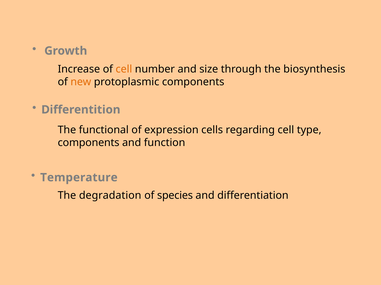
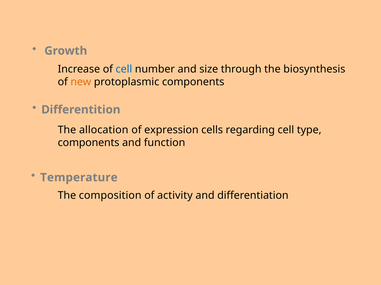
cell at (124, 69) colour: orange -> blue
functional: functional -> allocation
degradation: degradation -> composition
species: species -> activity
